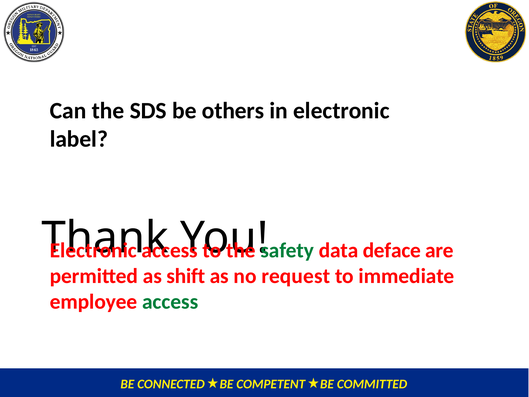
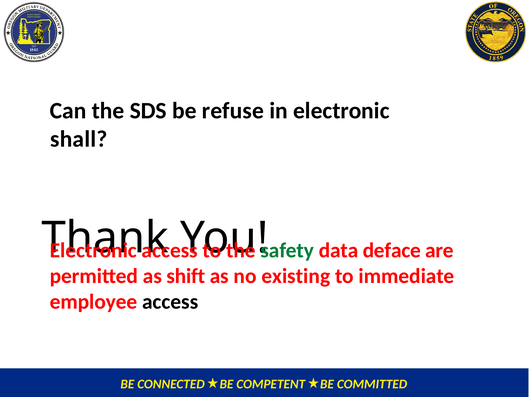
others: others -> refuse
label: label -> shall
request: request -> existing
access at (170, 302) colour: green -> black
